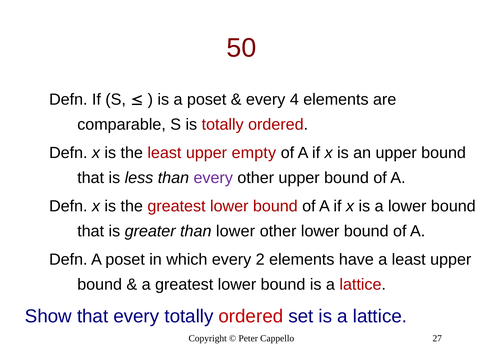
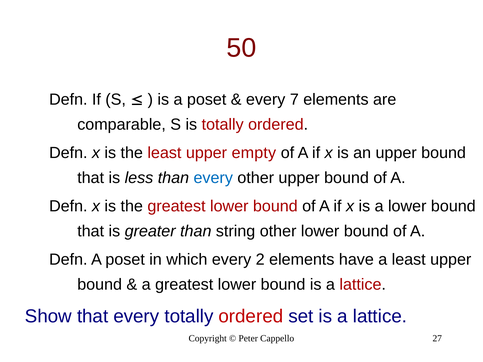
4: 4 -> 7
every at (213, 178) colour: purple -> blue
than lower: lower -> string
